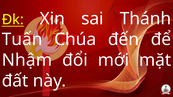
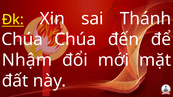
Tuấn at (22, 39): Tuấn -> Chúa
